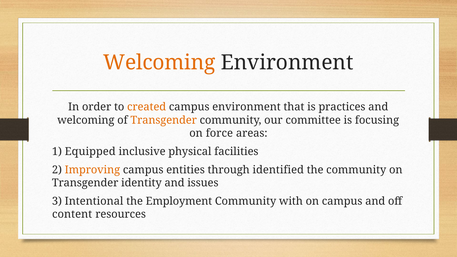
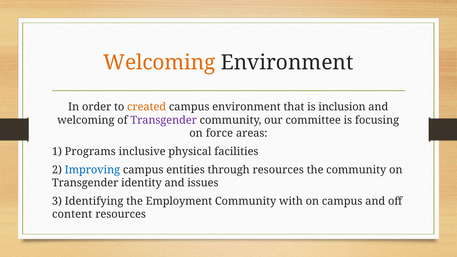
practices: practices -> inclusion
Transgender at (164, 120) colour: orange -> purple
Equipped: Equipped -> Programs
Improving colour: orange -> blue
through identified: identified -> resources
Intentional: Intentional -> Identifying
